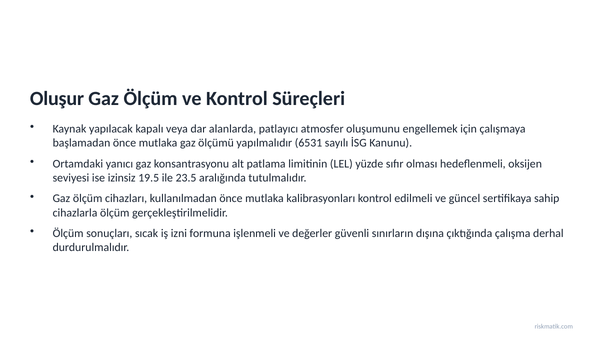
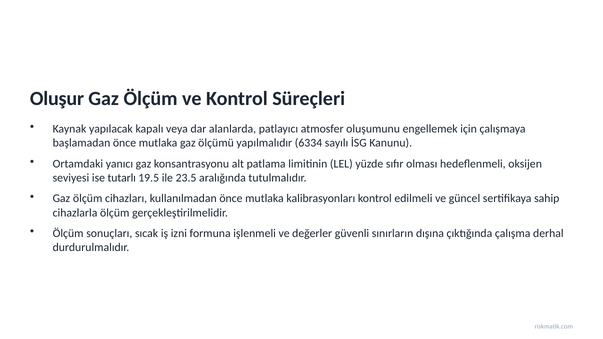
6531: 6531 -> 6334
izinsiz: izinsiz -> tutarlı
